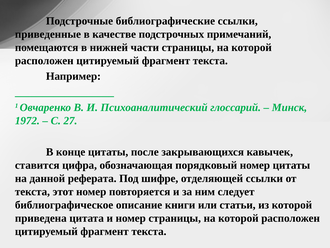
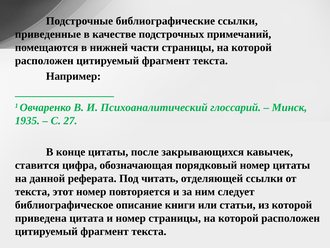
1972: 1972 -> 1935
шифре: шифре -> читать
